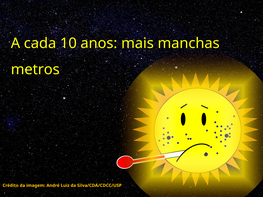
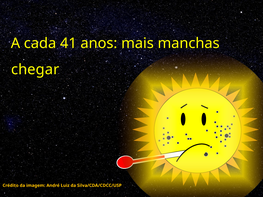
10: 10 -> 41
metros: metros -> chegar
